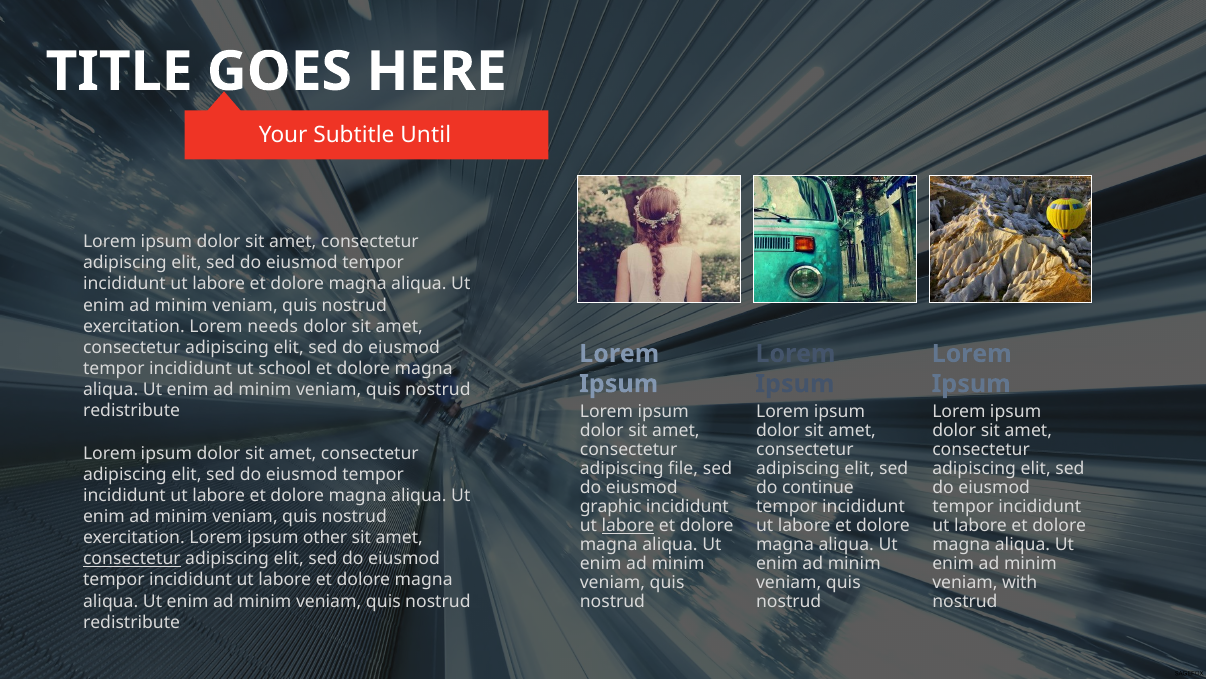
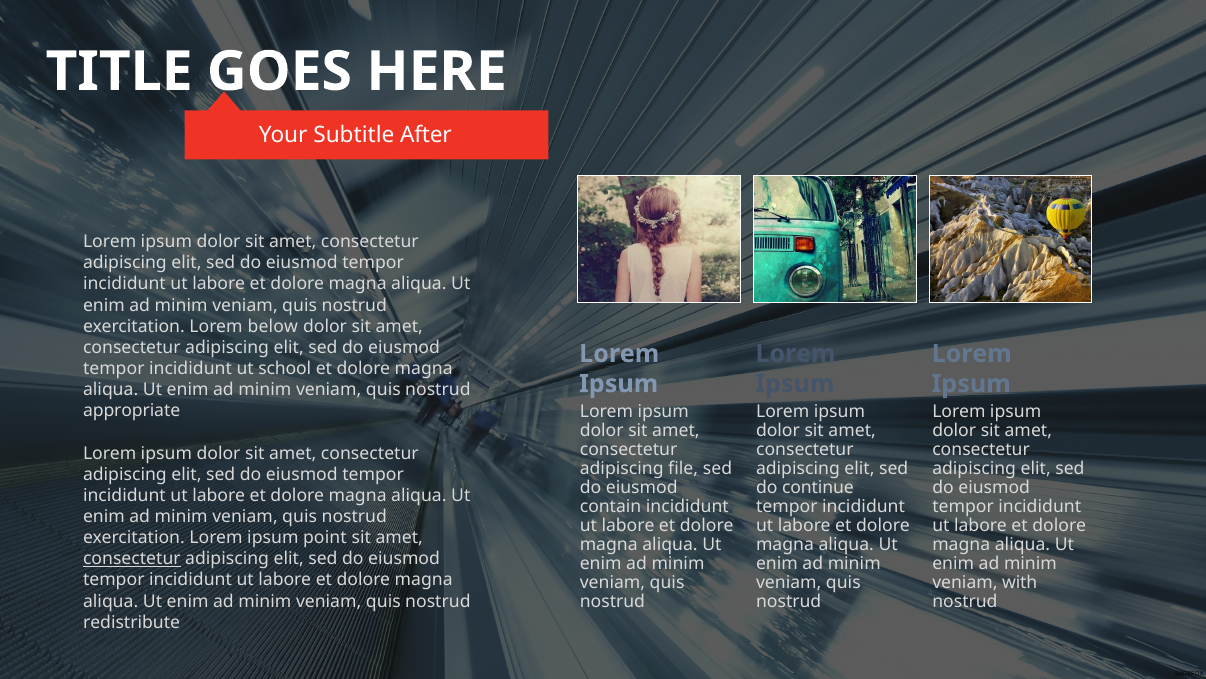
Until: Until -> After
needs: needs -> below
redistribute at (132, 411): redistribute -> appropriate
graphic: graphic -> contain
labore at (628, 526) underline: present -> none
other: other -> point
